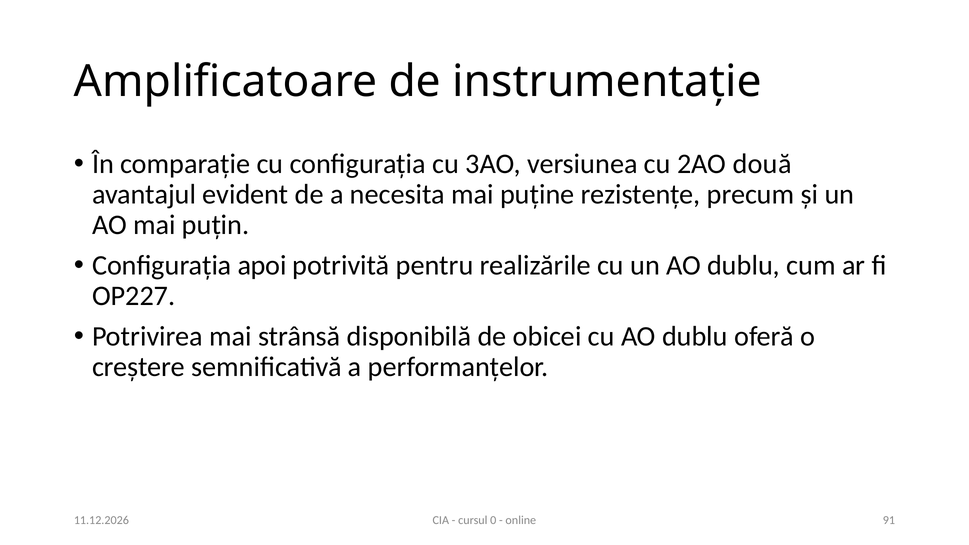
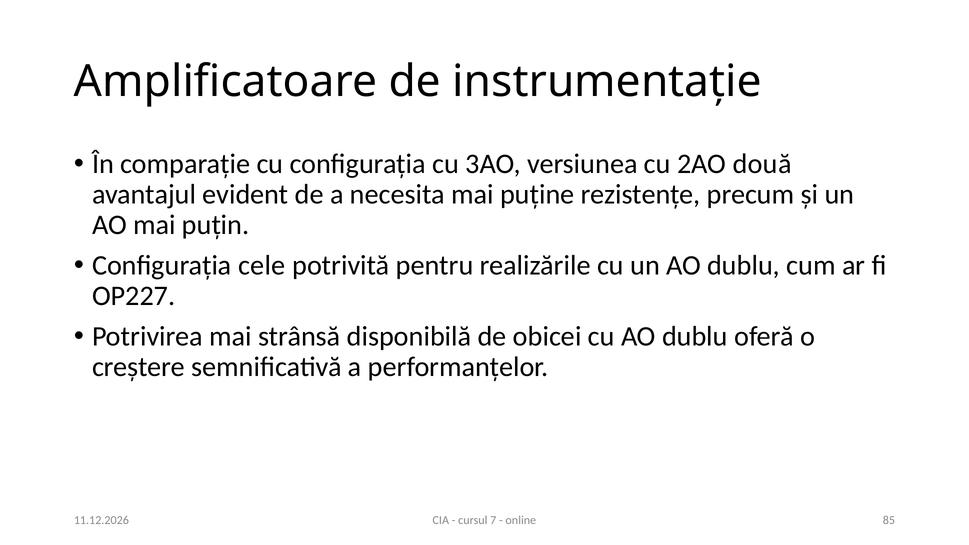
apoi: apoi -> cele
0: 0 -> 7
91: 91 -> 85
